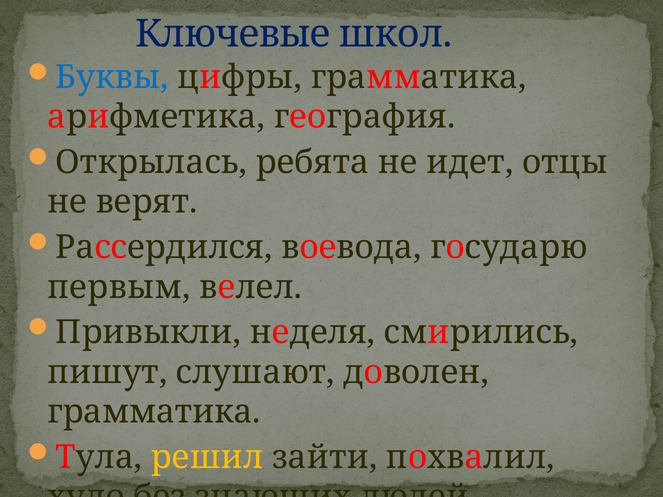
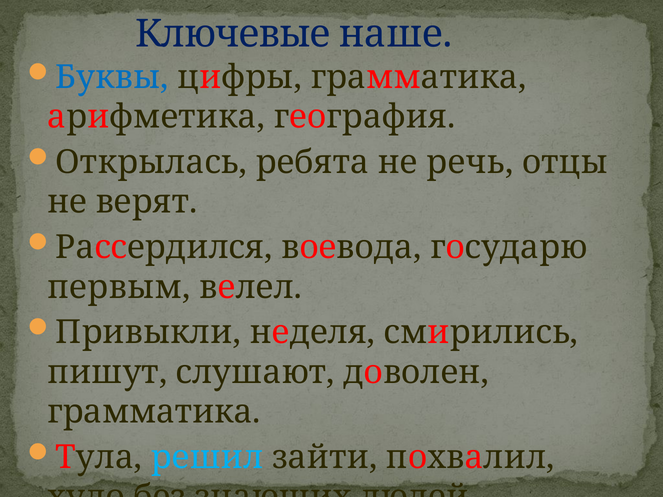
школ: школ -> наше
идет: идет -> речь
решил colour: yellow -> light blue
